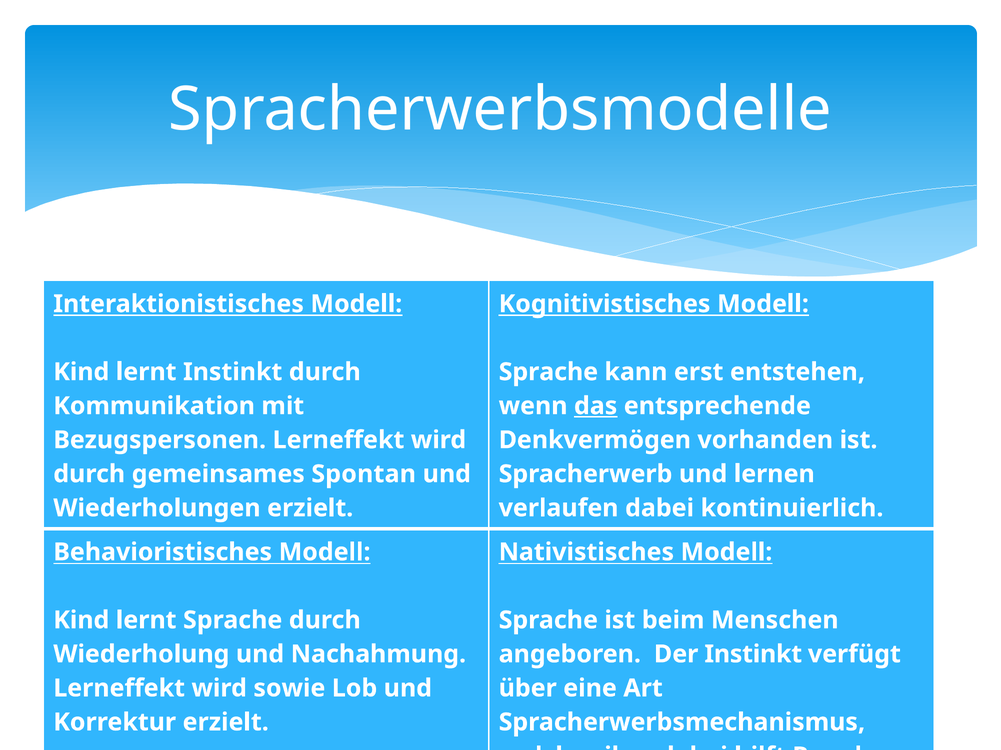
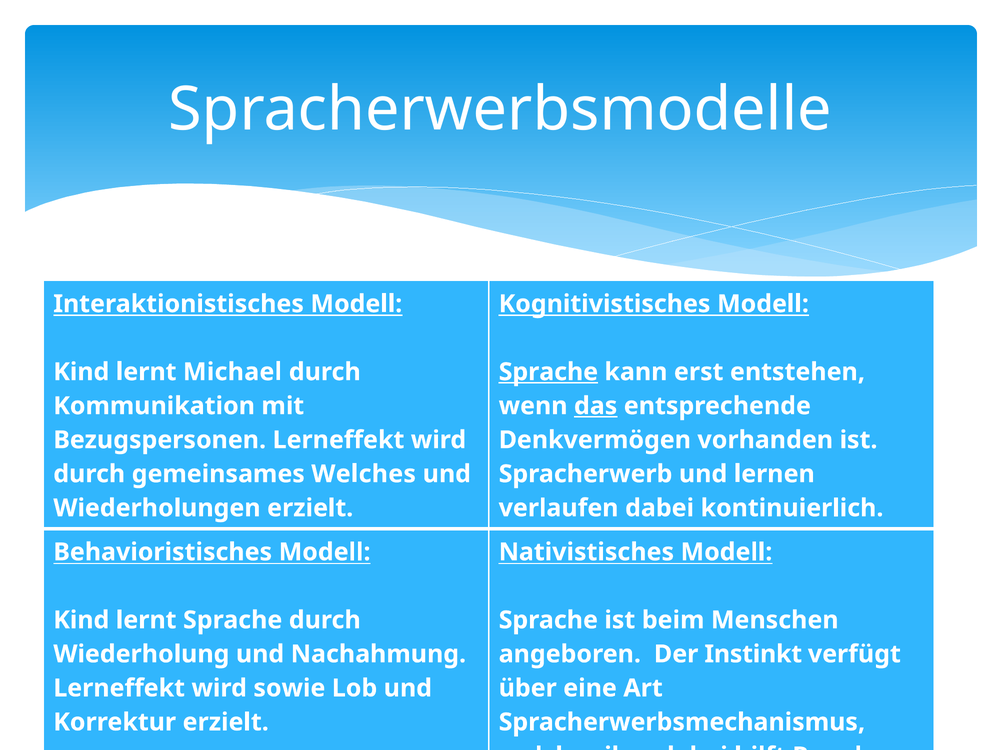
lernt Instinkt: Instinkt -> Michael
Sprache at (548, 372) underline: none -> present
Spontan: Spontan -> Welches
